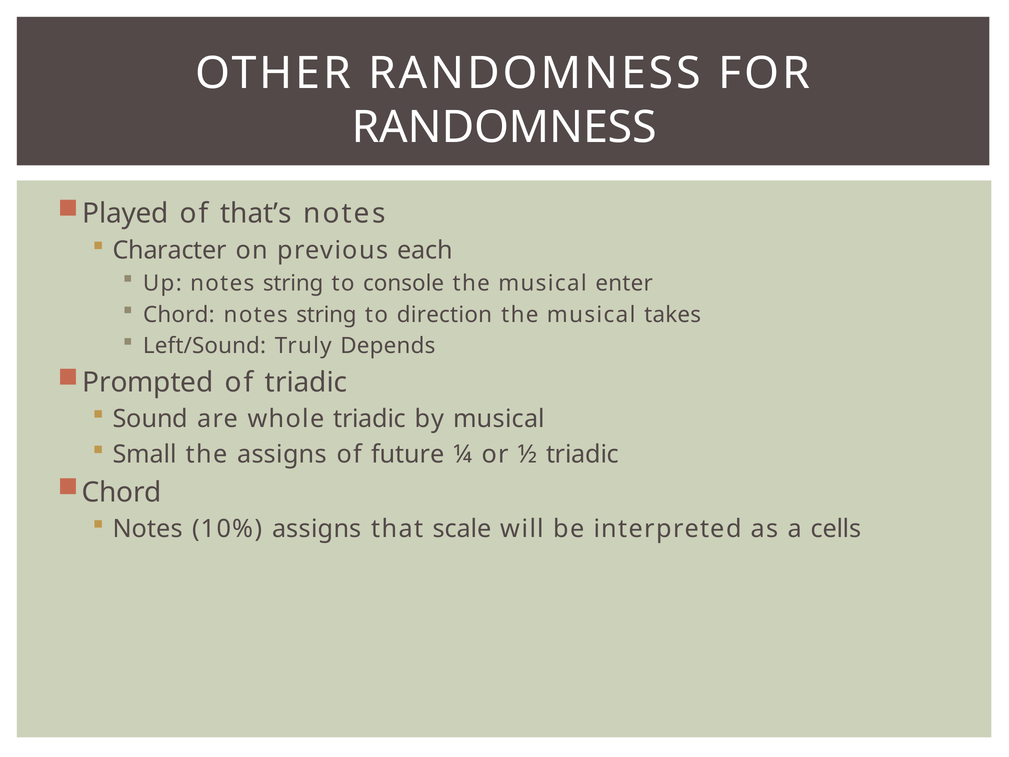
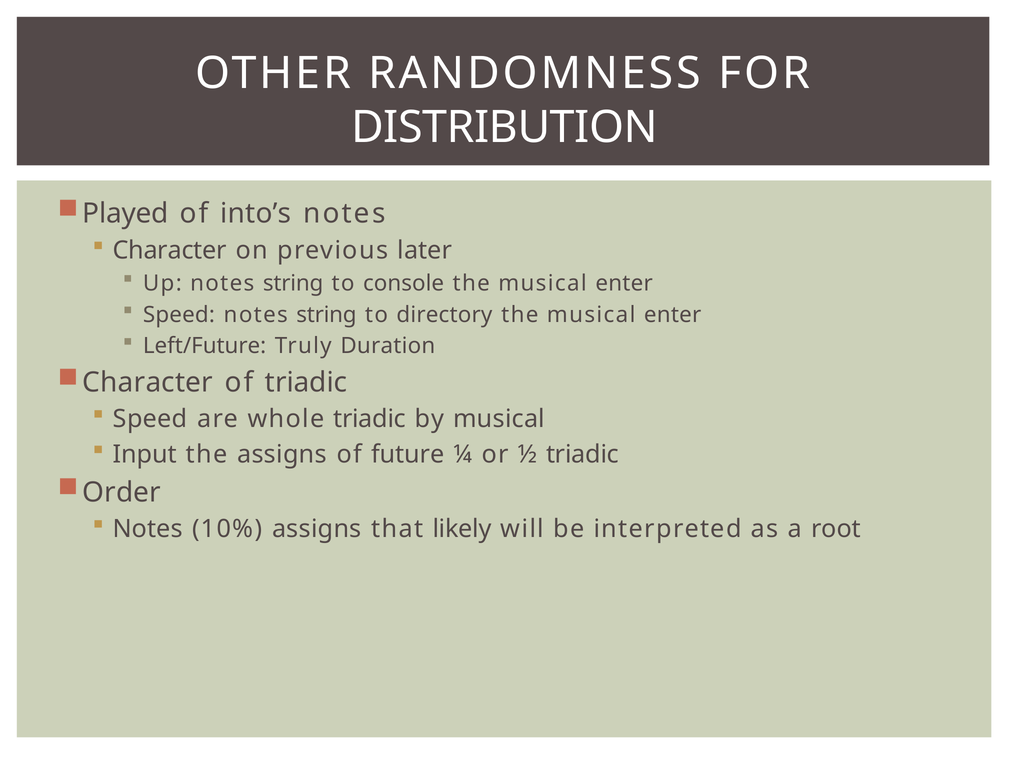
RANDOMNESS at (504, 127): RANDOMNESS -> DISTRIBUTION
that’s: that’s -> into’s
each: each -> later
Chord at (179, 315): Chord -> Speed
direction: direction -> directory
takes at (673, 315): takes -> enter
Left/Sound: Left/Sound -> Left/Future
Depends: Depends -> Duration
Prompted at (148, 382): Prompted -> Character
Sound at (150, 419): Sound -> Speed
Small: Small -> Input
Chord at (122, 492): Chord -> Order
scale: scale -> likely
cells: cells -> root
